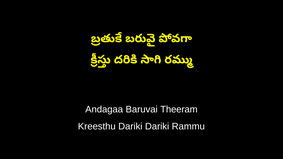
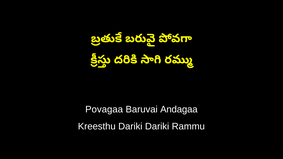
Andagaa: Andagaa -> Povagaa
Theeram: Theeram -> Andagaa
